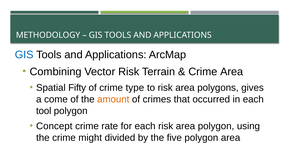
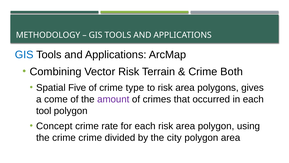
Crime Area: Area -> Both
Fifty: Fifty -> Five
amount colour: orange -> purple
crime might: might -> crime
five: five -> city
